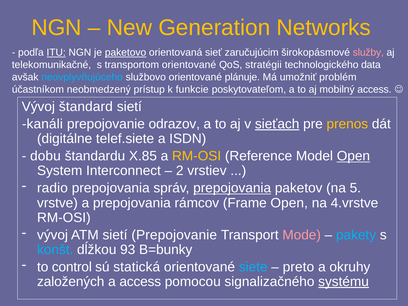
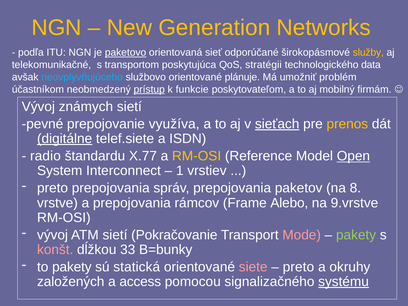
ITU underline: present -> none
zaručujúcim: zaručujúcim -> odporúčané
služby colour: pink -> yellow
transportom orientované: orientované -> poskytujúca
prístup underline: none -> present
mobilný access: access -> firmám
štandard: štandard -> známych
kanáli: kanáli -> pevné
odrazov: odrazov -> využíva
digitálne underline: none -> present
dobu: dobu -> radio
X.85: X.85 -> X.77
2: 2 -> 1
radio at (52, 188): radio -> preto
prepojovania at (232, 188) underline: present -> none
5: 5 -> 8
Frame Open: Open -> Alebo
4.vrstve: 4.vrstve -> 9.vrstve
sietí Prepojovanie: Prepojovanie -> Pokračovanie
pakety at (356, 235) colour: light blue -> light green
konšt colour: light blue -> pink
93: 93 -> 33
to control: control -> pakety
siete colour: light blue -> pink
